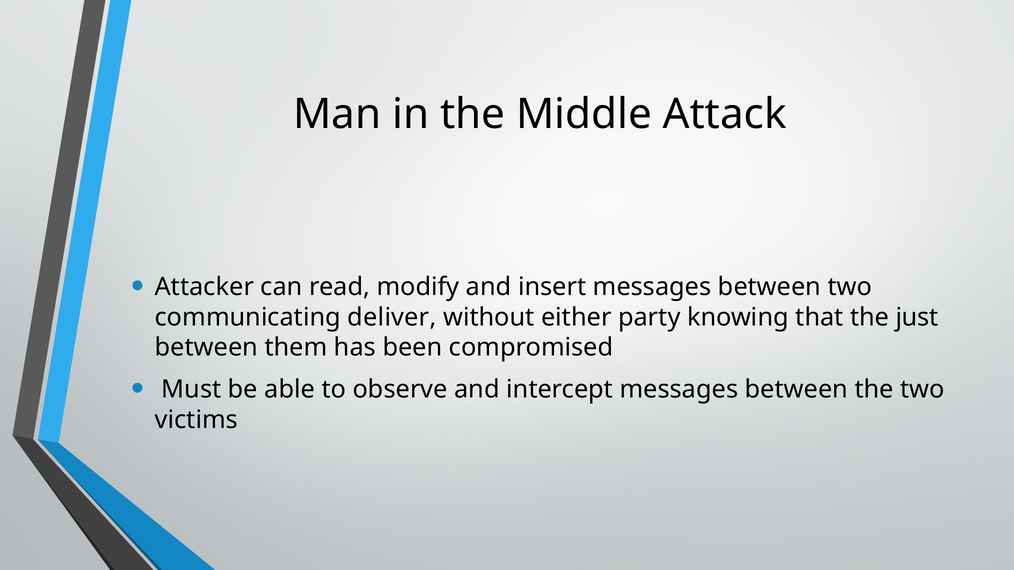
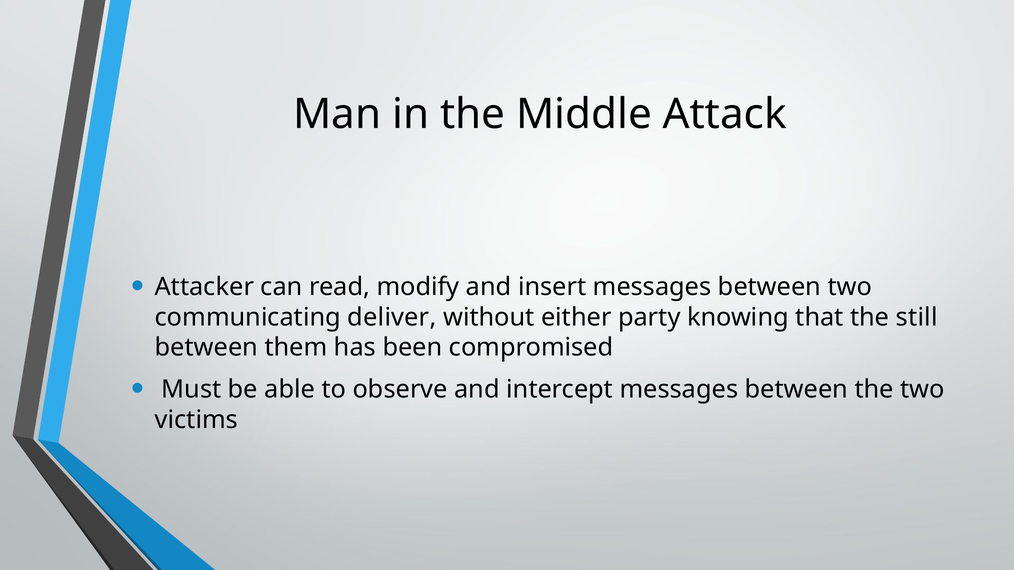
just: just -> still
